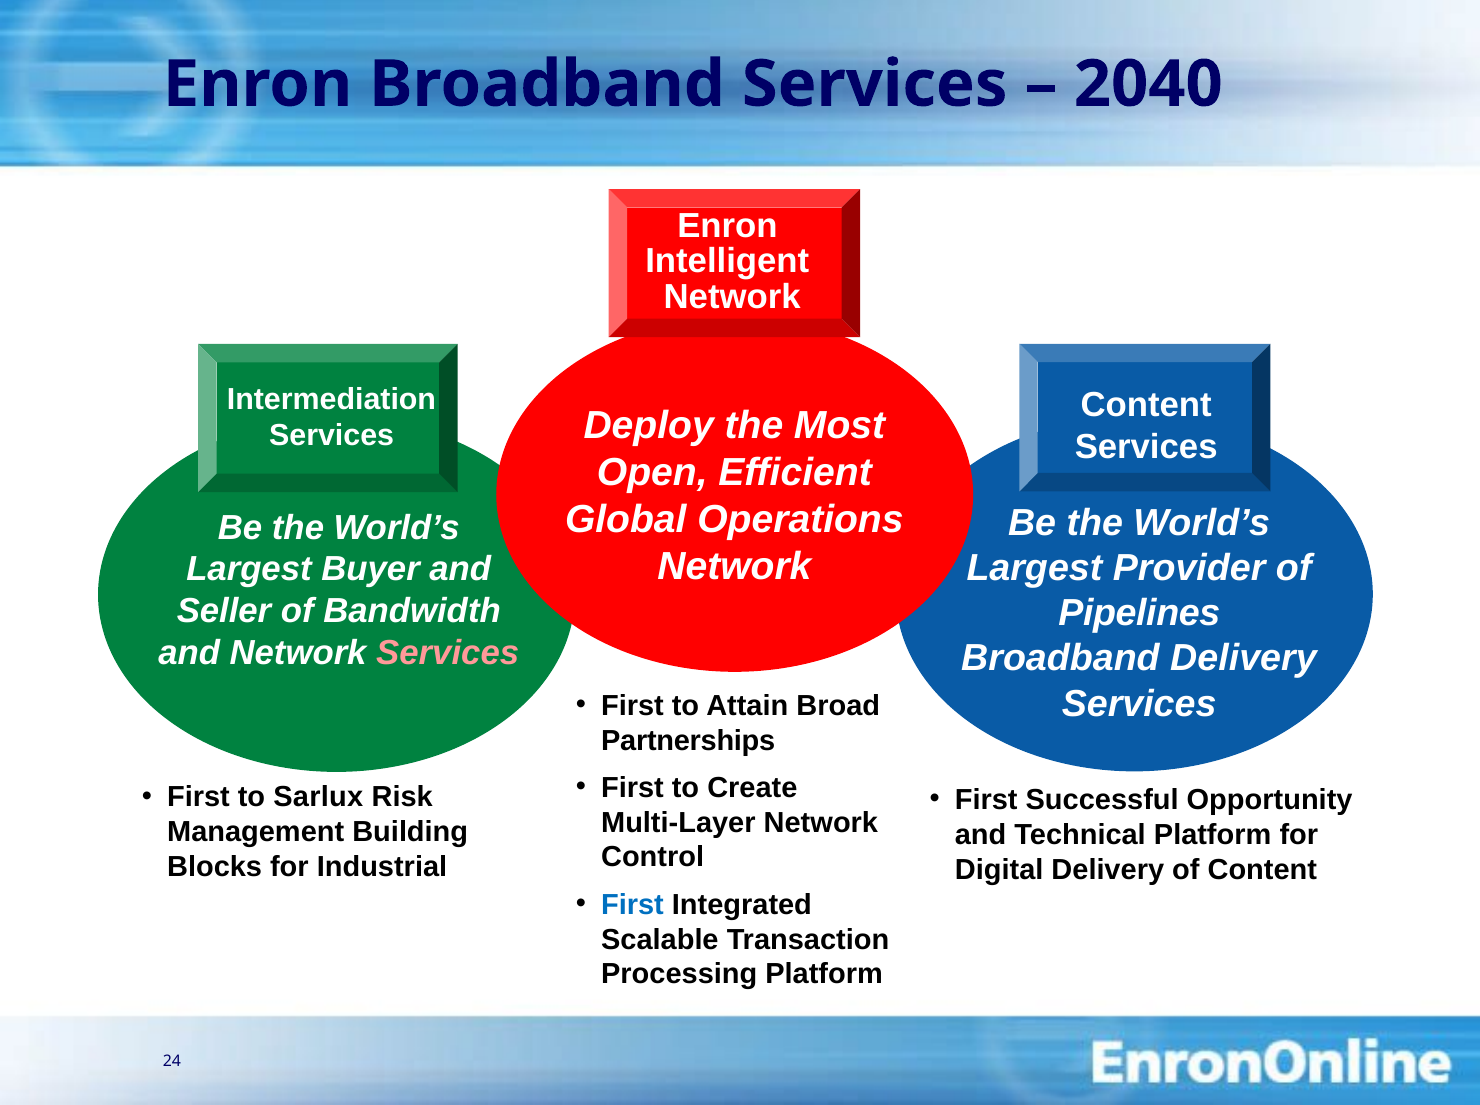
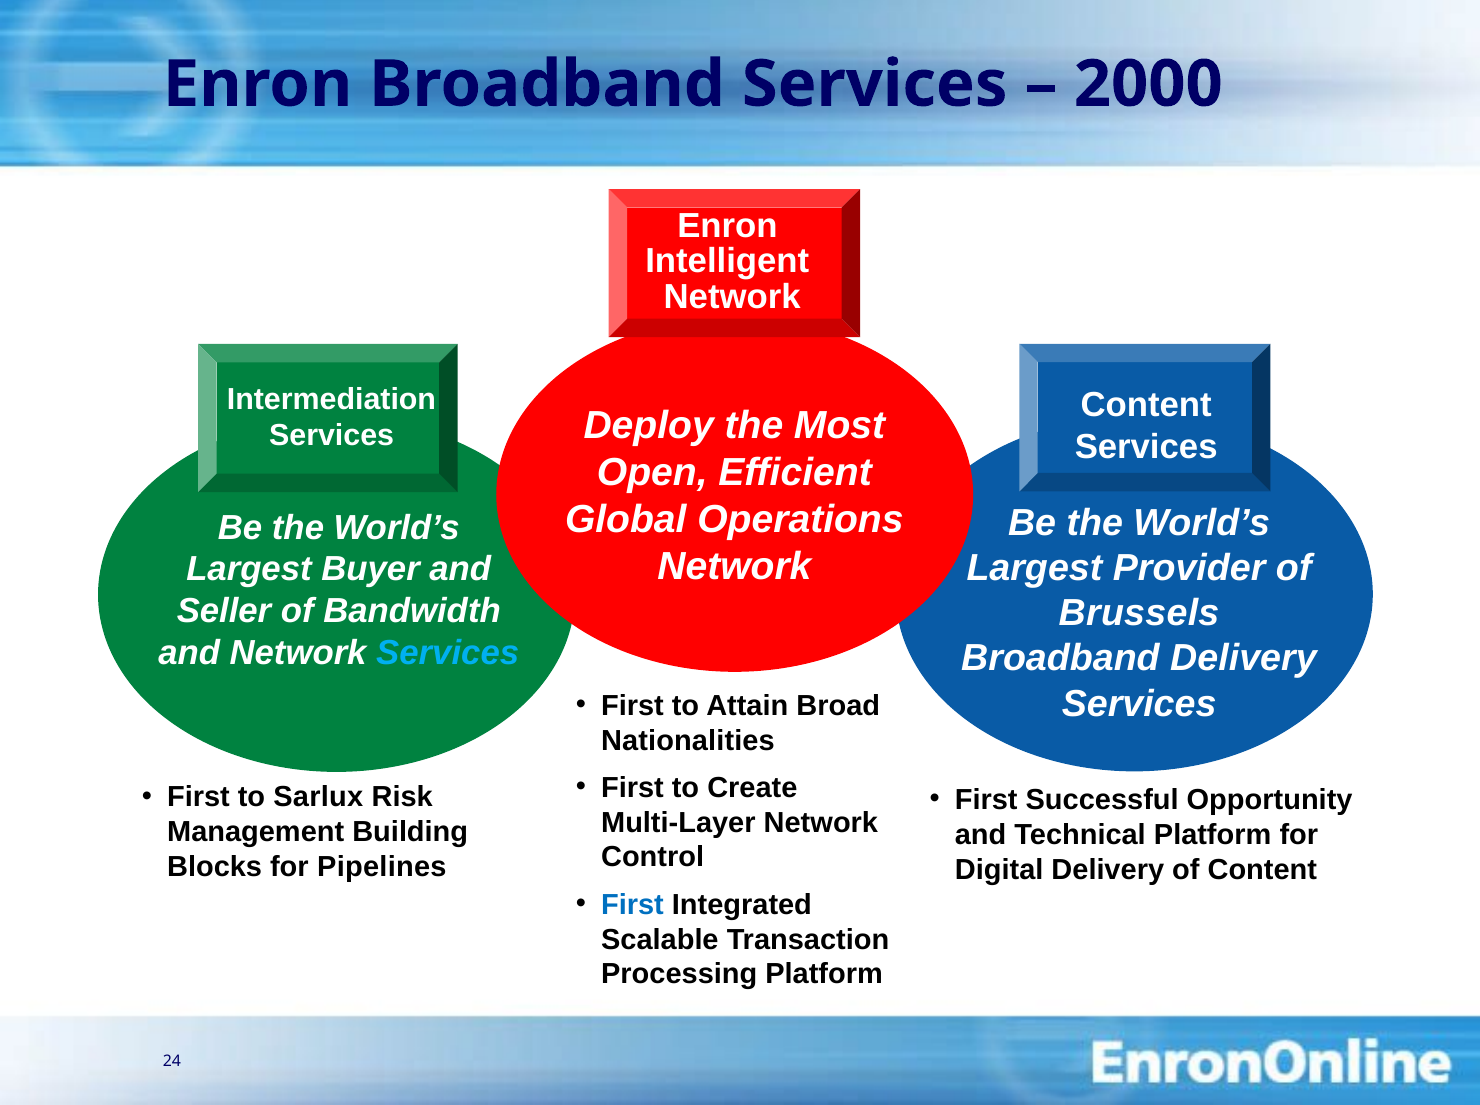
2040: 2040 -> 2000
Pipelines: Pipelines -> Brussels
Services at (448, 653) colour: pink -> light blue
Partnerships: Partnerships -> Nationalities
Industrial: Industrial -> Pipelines
